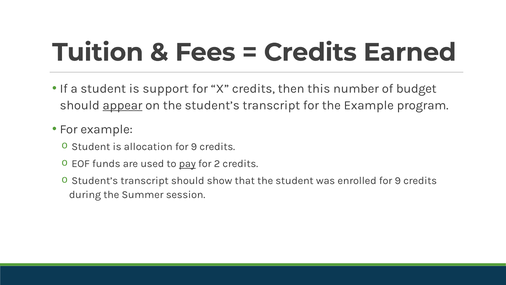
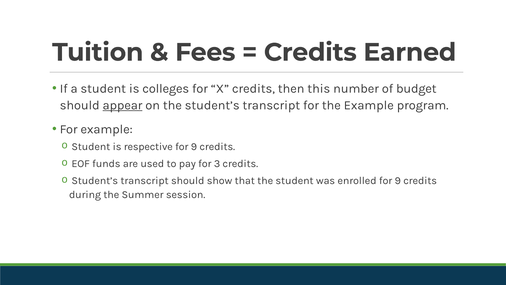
support: support -> colleges
allocation: allocation -> respective
pay underline: present -> none
2: 2 -> 3
